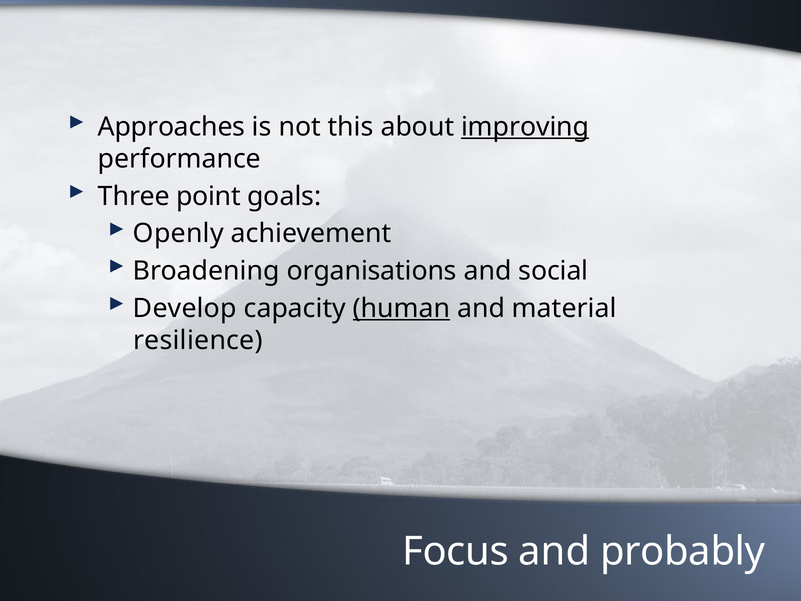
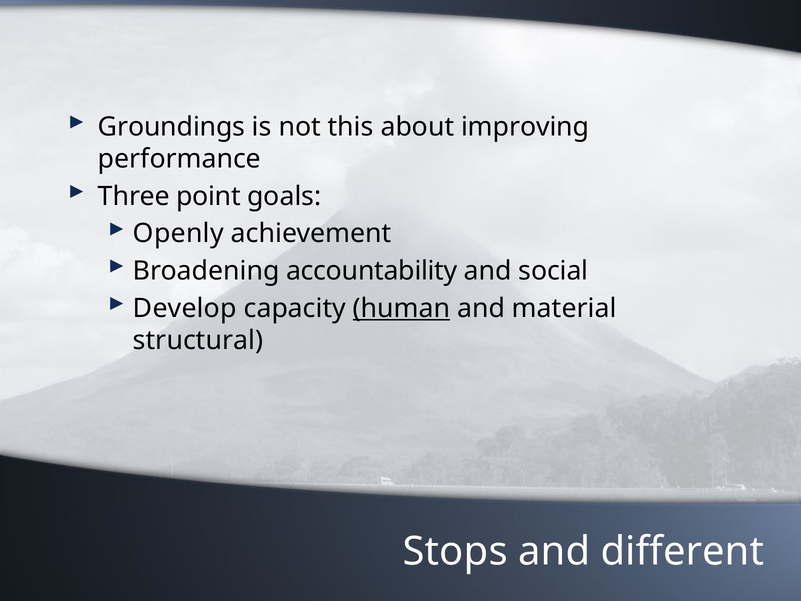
Approaches: Approaches -> Groundings
improving underline: present -> none
organisations: organisations -> accountability
resilience: resilience -> structural
Focus: Focus -> Stops
probably: probably -> different
